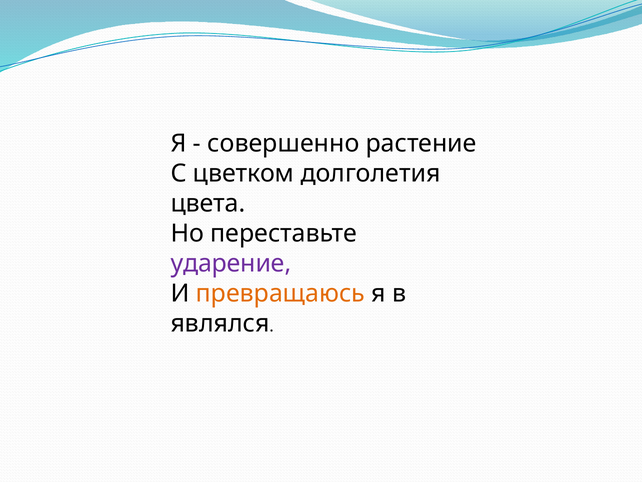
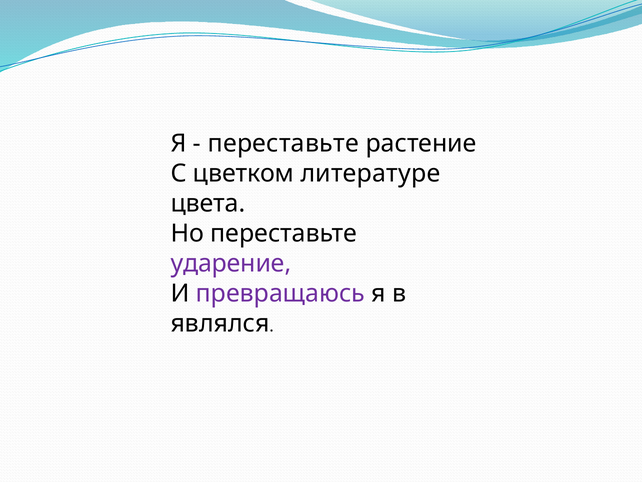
совершенно at (283, 143): совершенно -> переставьте
долголетия: долголетия -> литературе
превращаюсь colour: orange -> purple
